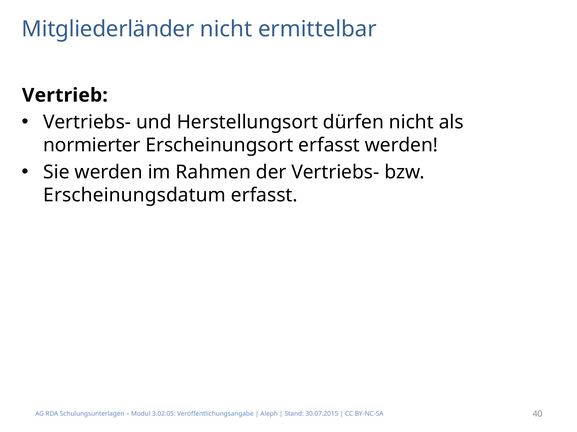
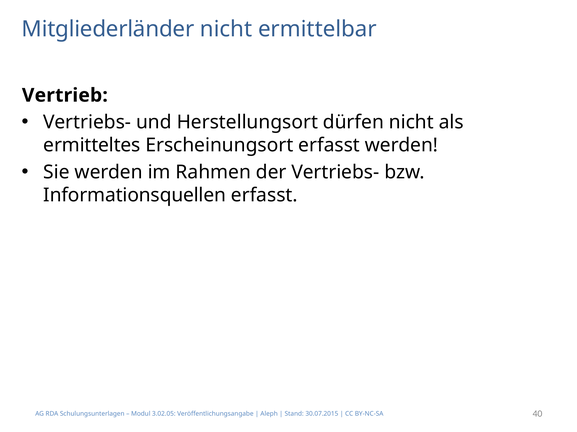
normierter: normierter -> ermitteltes
Erscheinungsdatum: Erscheinungsdatum -> Informationsquellen
